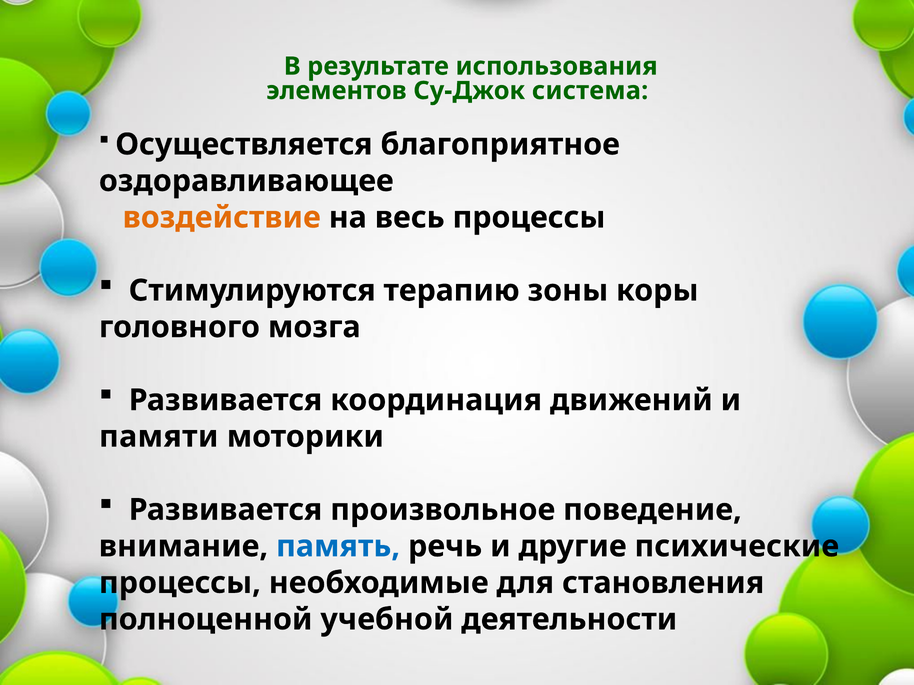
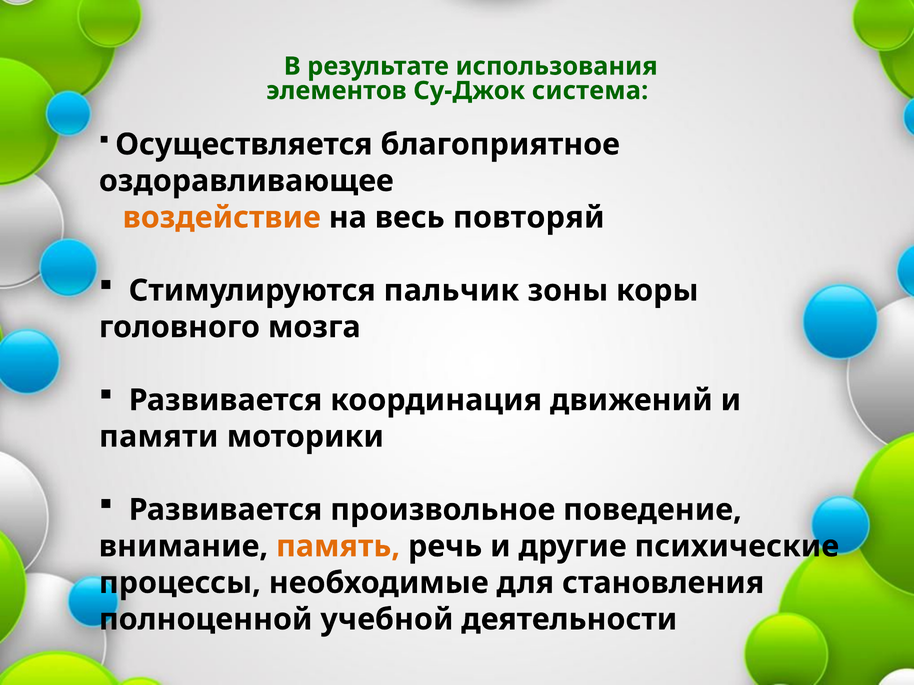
весь процессы: процессы -> повторяй
терапию: терапию -> пальчик
память colour: blue -> orange
